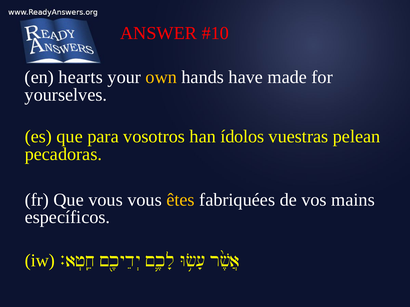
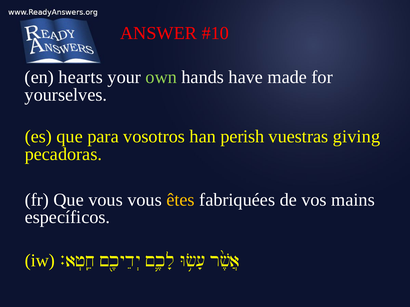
own colour: yellow -> light green
ídolos: ídolos -> perish
pelean: pelean -> giving
